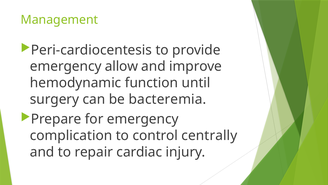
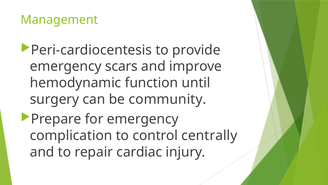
allow: allow -> scars
bacteremia: bacteremia -> community
